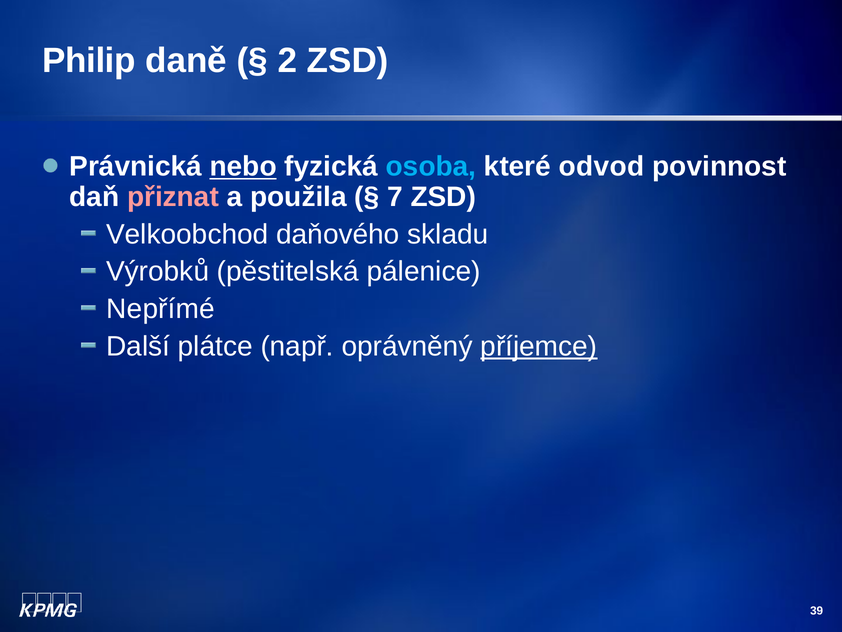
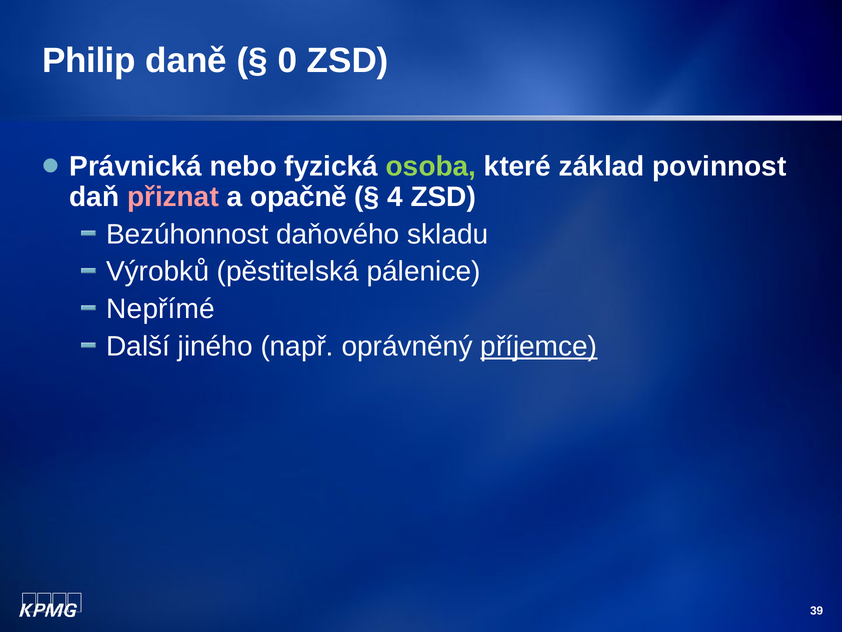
2: 2 -> 0
nebo underline: present -> none
osoba colour: light blue -> light green
odvod: odvod -> základ
použila: použila -> opačně
7: 7 -> 4
Velkoobchod: Velkoobchod -> Bezúhonnost
plátce: plátce -> jiného
